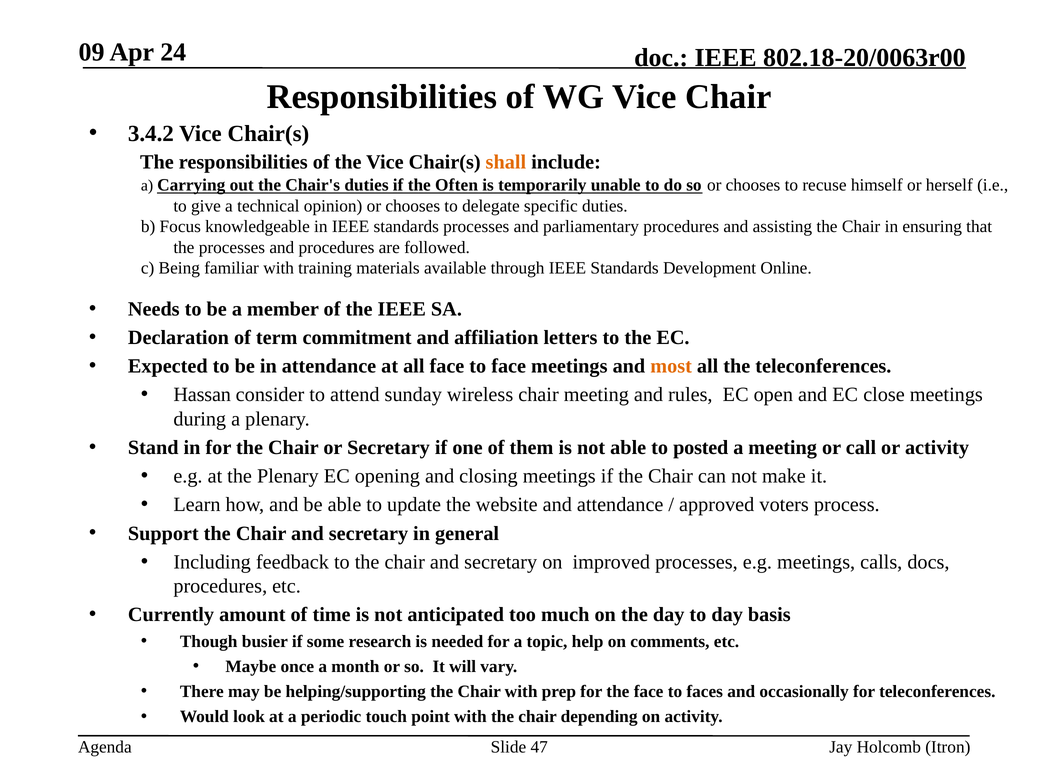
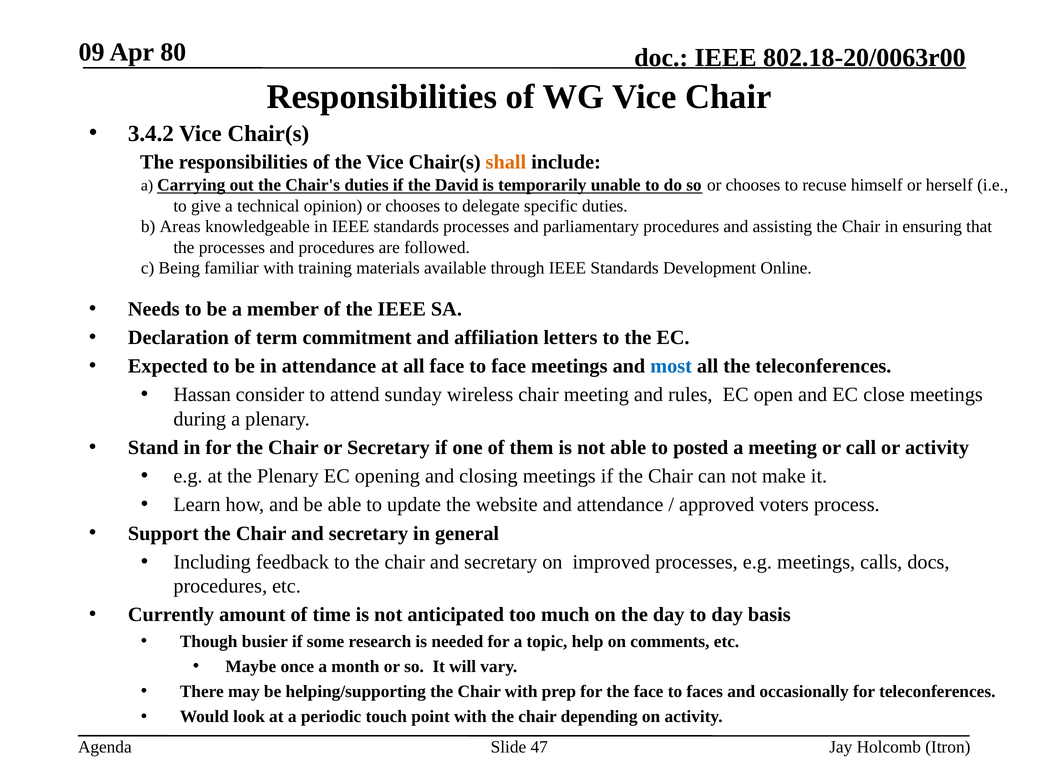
24: 24 -> 80
Often: Often -> David
Focus: Focus -> Areas
most colour: orange -> blue
